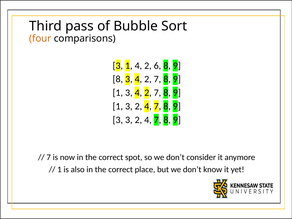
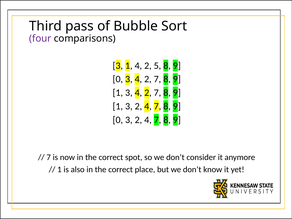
four colour: orange -> purple
6: 6 -> 5
8 at (118, 79): 8 -> 0
3 at (118, 120): 3 -> 0
